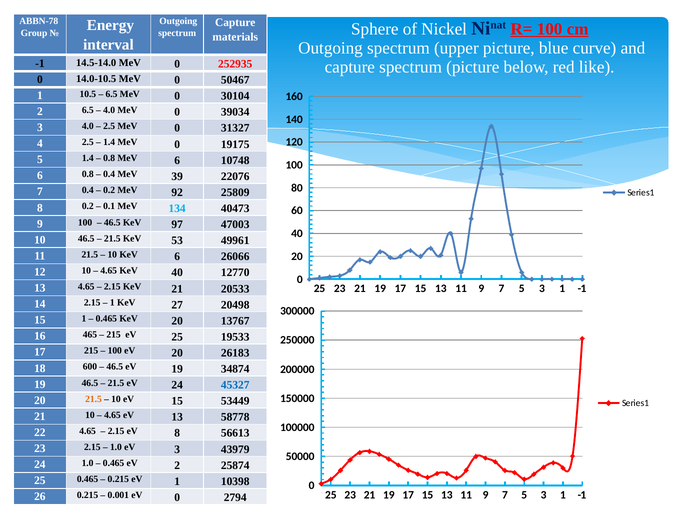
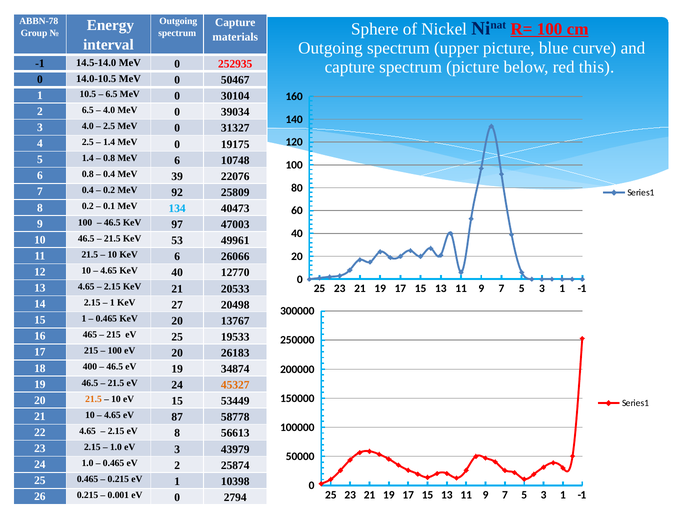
like: like -> this
600: 600 -> 400
45327 colour: blue -> orange
eV 13: 13 -> 87
